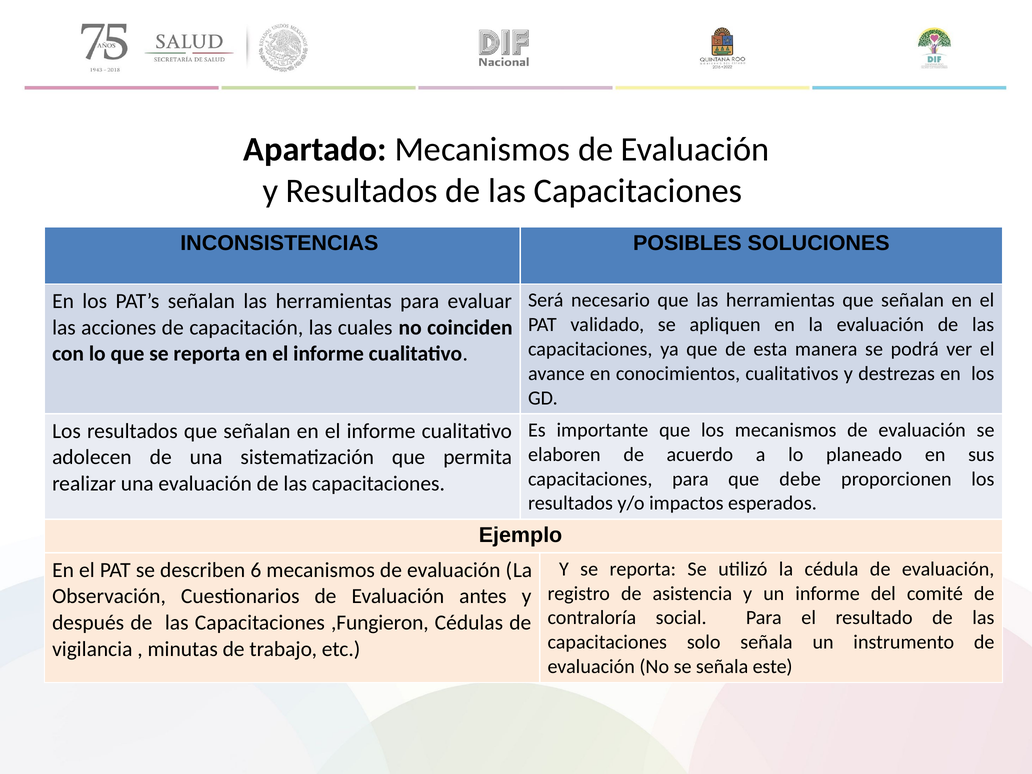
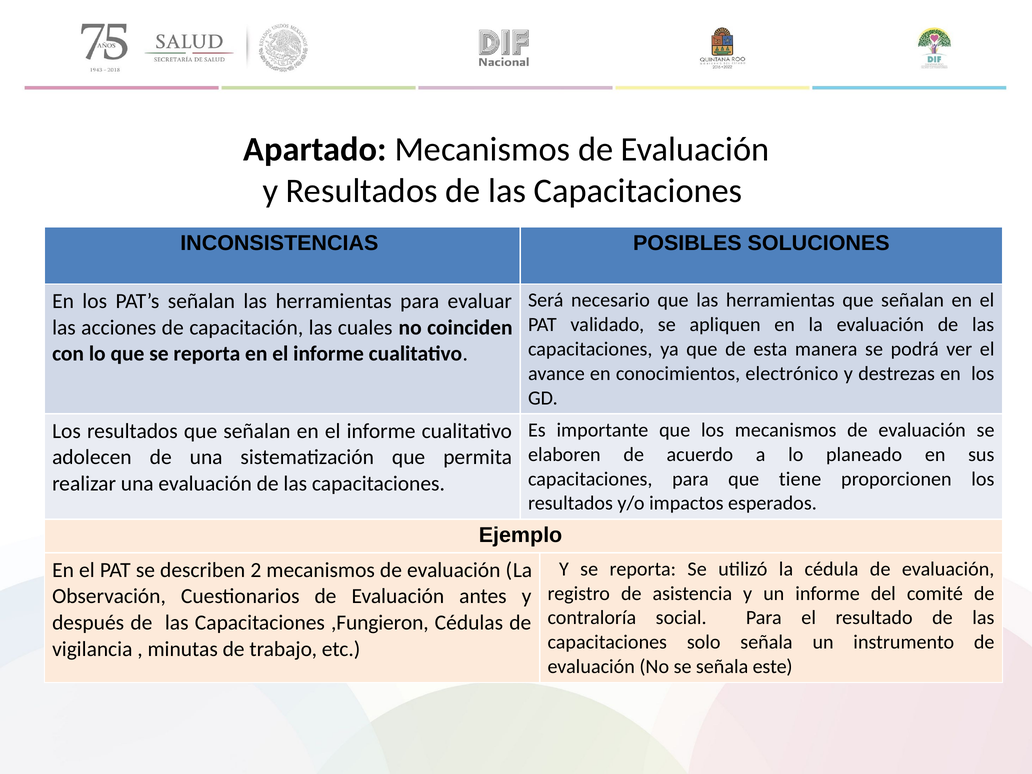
cualitativos: cualitativos -> electrónico
debe: debe -> tiene
6: 6 -> 2
